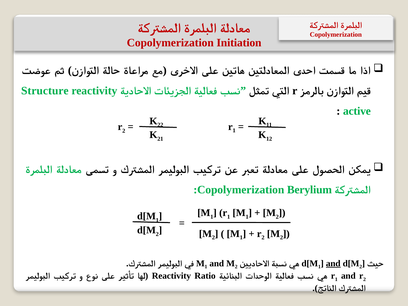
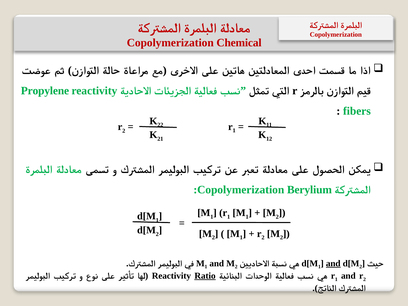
Initiation: Initiation -> Chemical
Structure: Structure -> Propylene
active: active -> fibers
Ratio underline: none -> present
